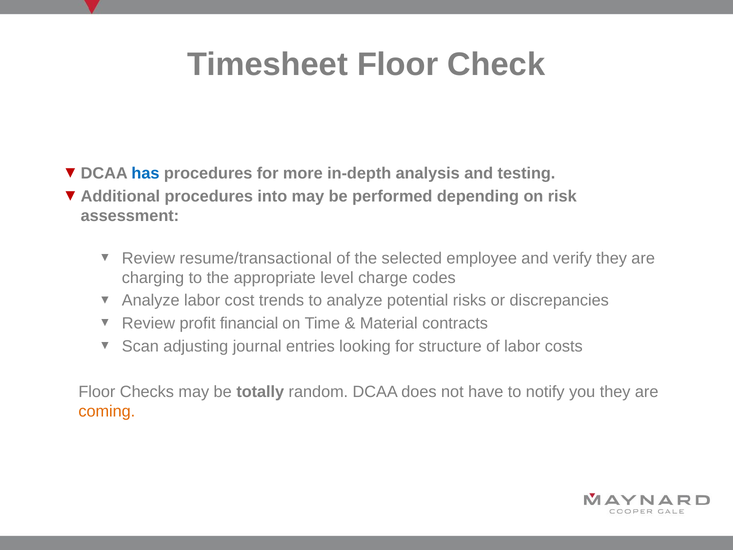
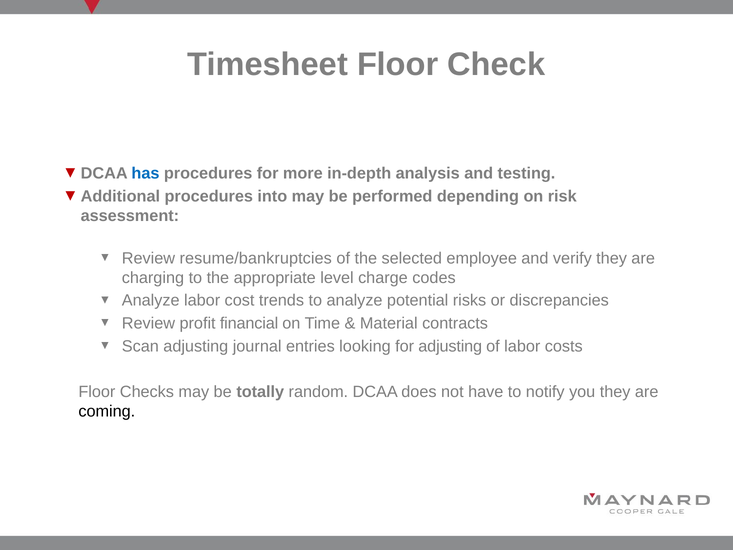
resume/transactional: resume/transactional -> resume/bankruptcies
for structure: structure -> adjusting
coming colour: orange -> black
